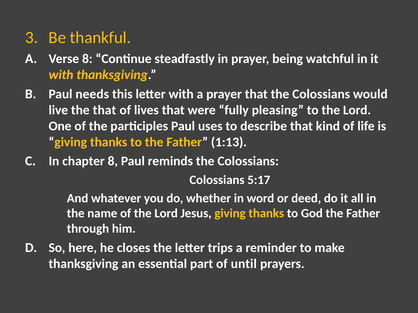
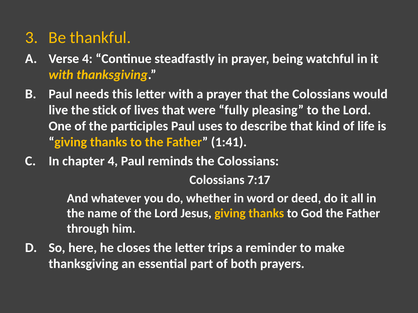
Verse 8: 8 -> 4
the that: that -> stick
1:13: 1:13 -> 1:41
chapter 8: 8 -> 4
5:17: 5:17 -> 7:17
until: until -> both
